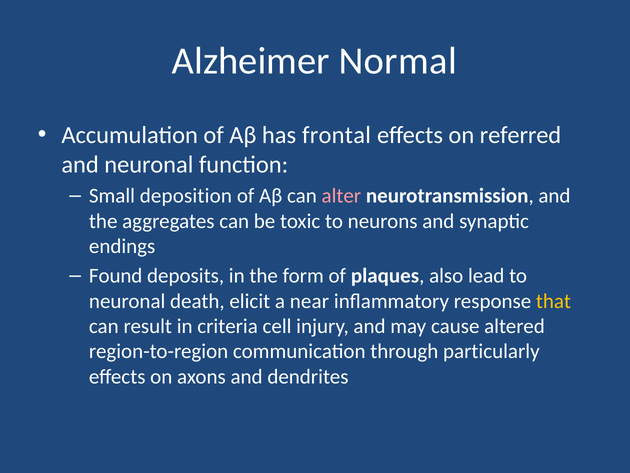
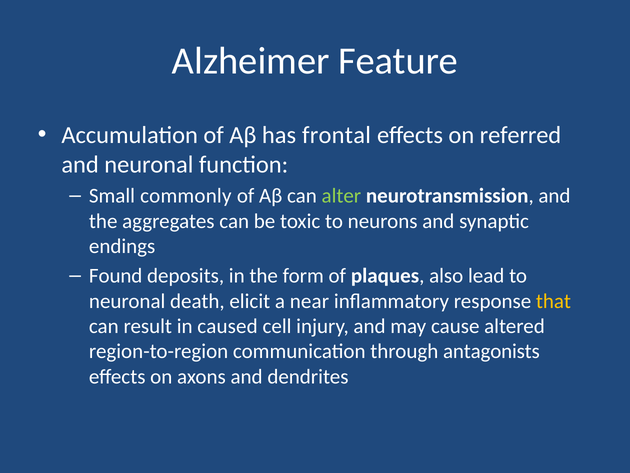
Normal: Normal -> Feature
deposition: deposition -> commonly
alter colour: pink -> light green
criteria: criteria -> caused
particularly: particularly -> antagonists
